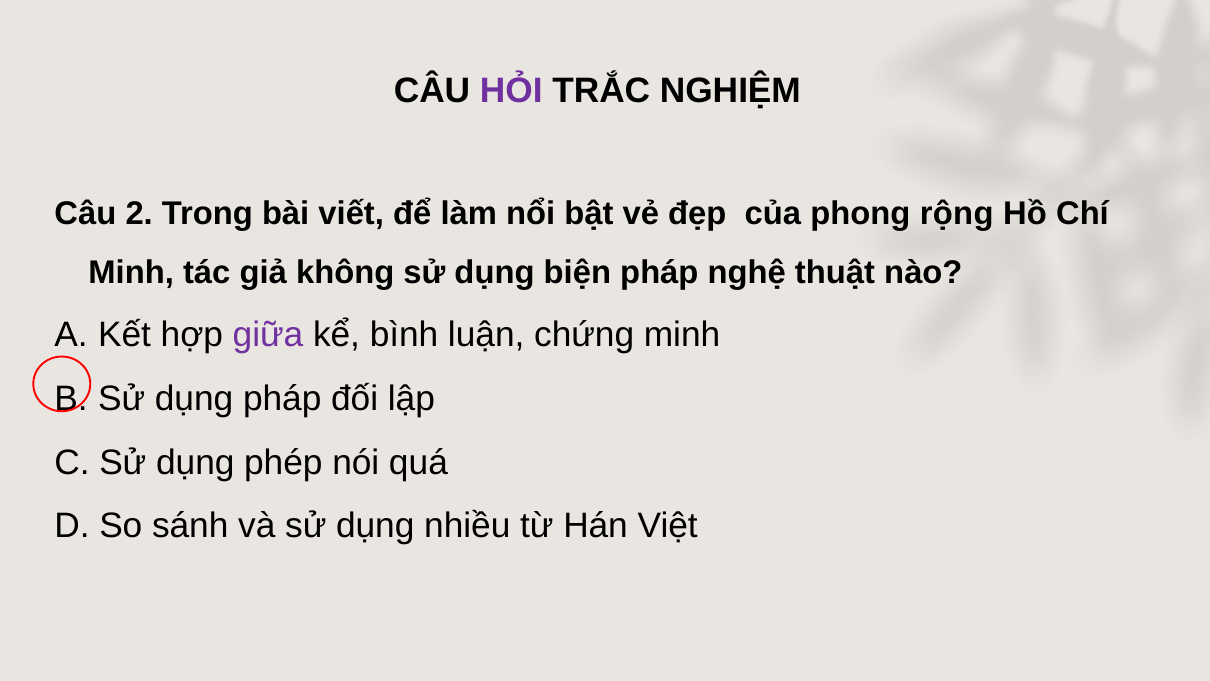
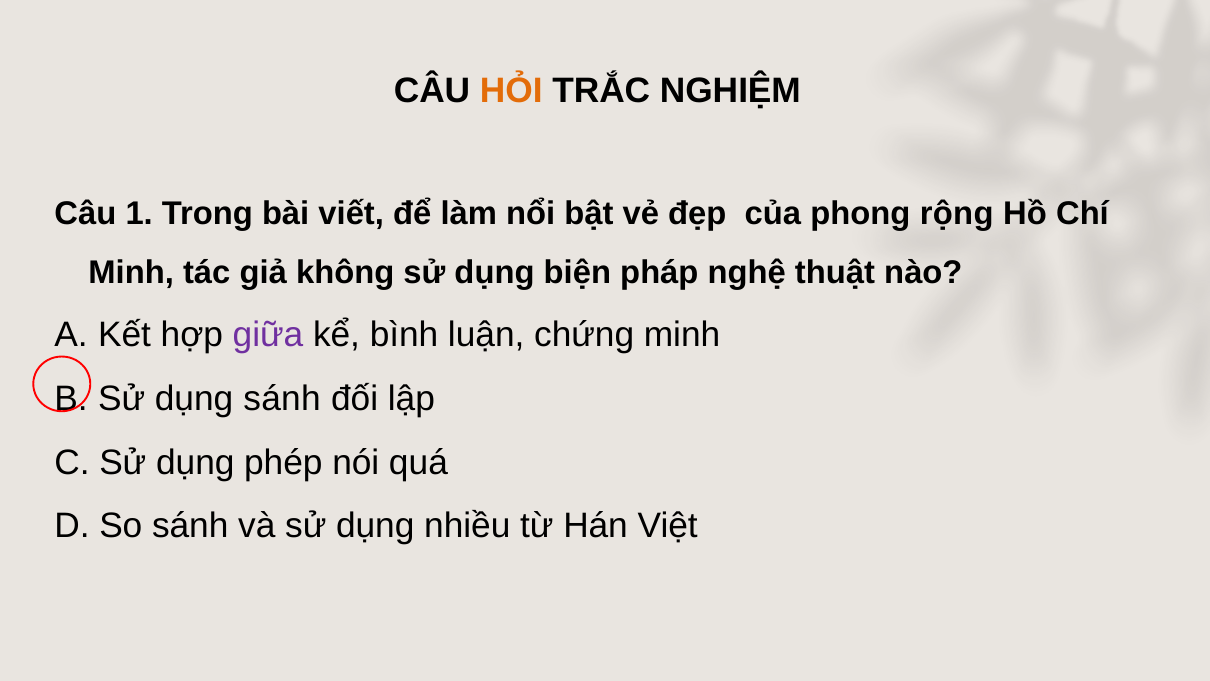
HỎI colour: purple -> orange
2: 2 -> 1
dụng pháp: pháp -> sánh
